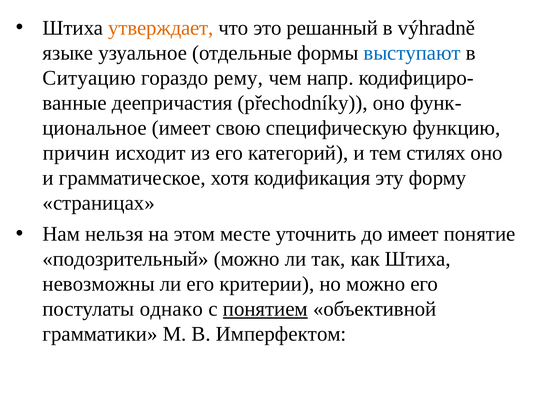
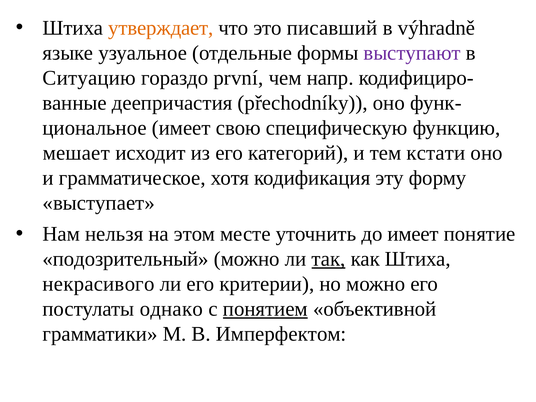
решанный: решанный -> писавший
выступают colour: blue -> purple
рему: рему -> první
причин: причин -> мешает
стилях: стилях -> кстати
страницах: страницах -> выступает
так underline: none -> present
невозможны: невозможны -> некрасивого
